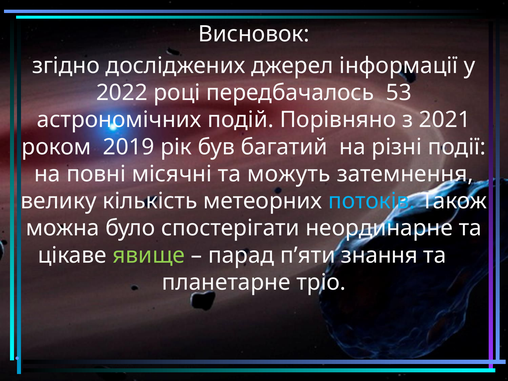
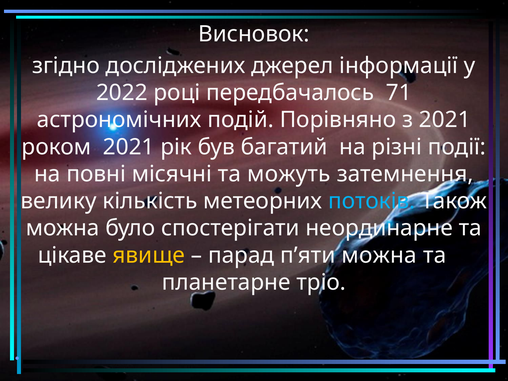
53: 53 -> 71
роком 2019: 2019 -> 2021
явище colour: light green -> yellow
п’яти знання: знання -> можна
